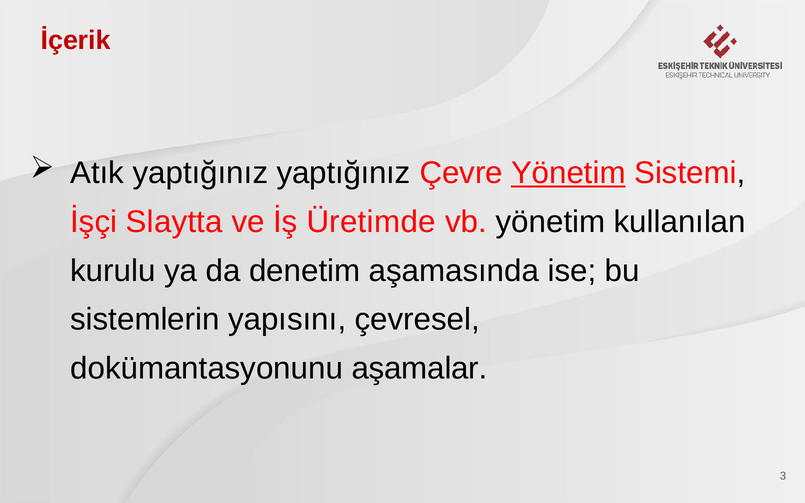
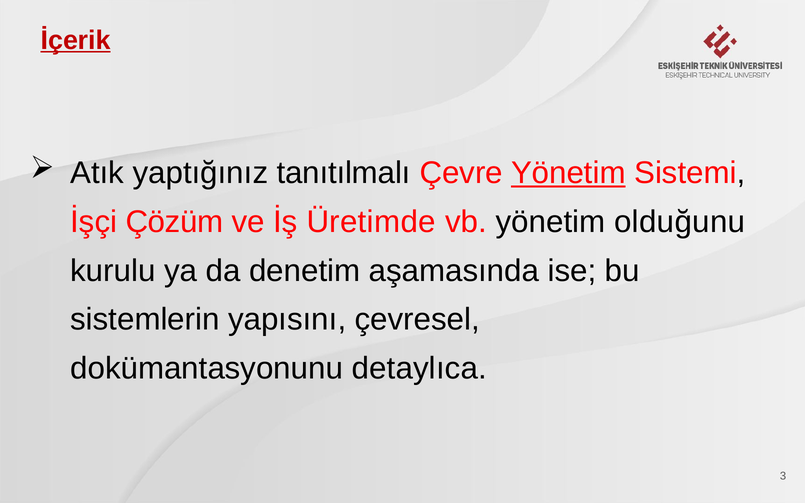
İçerik underline: none -> present
yaptığınız yaptığınız: yaptığınız -> tanıtılmalı
Slaytta: Slaytta -> Çözüm
kullanılan: kullanılan -> olduğunu
aşamalar: aşamalar -> detaylıca
